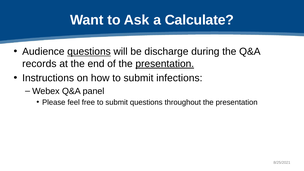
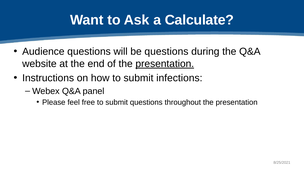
questions at (89, 52) underline: present -> none
be discharge: discharge -> questions
records: records -> website
